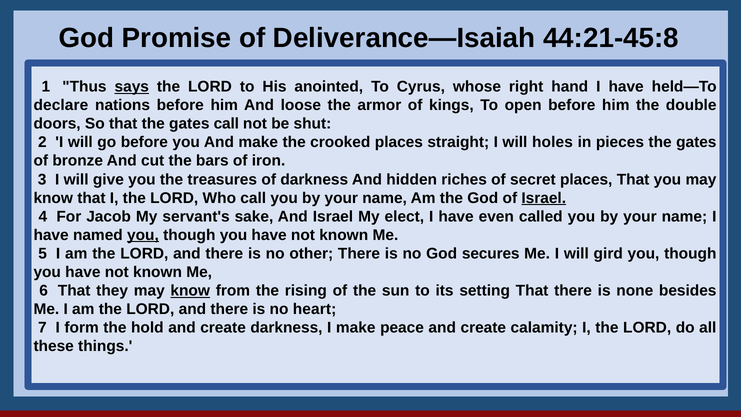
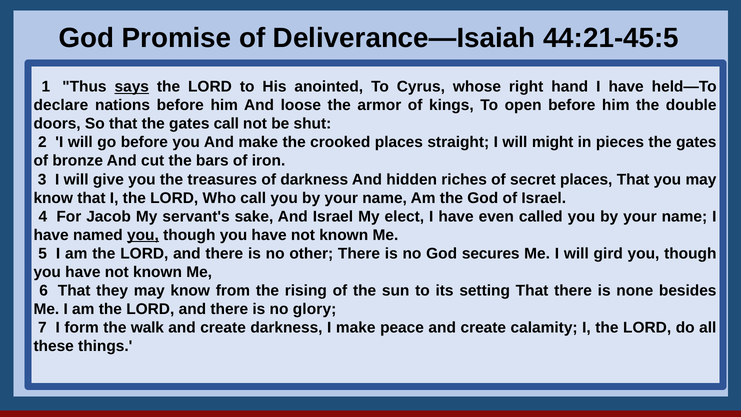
44:21-45:8: 44:21-45:8 -> 44:21-45:5
holes: holes -> might
Israel at (544, 198) underline: present -> none
know at (190, 291) underline: present -> none
heart: heart -> glory
hold: hold -> walk
